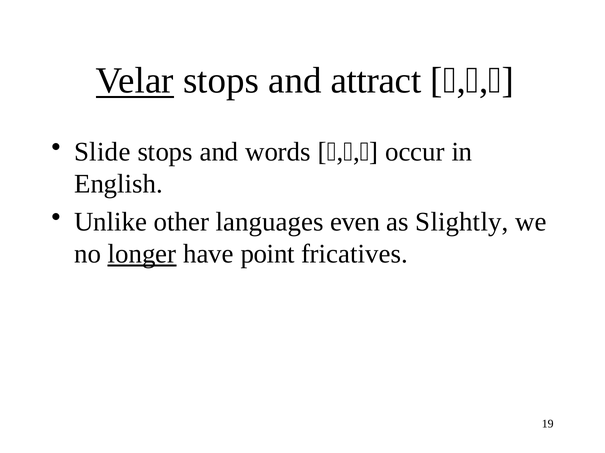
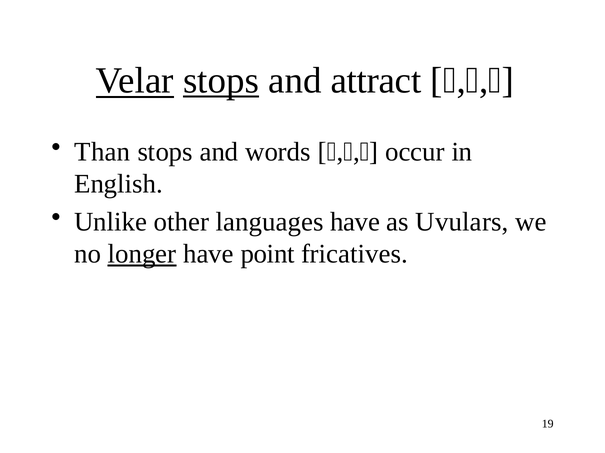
stops at (221, 81) underline: none -> present
Slide: Slide -> Than
languages even: even -> have
Slightly: Slightly -> Uvulars
